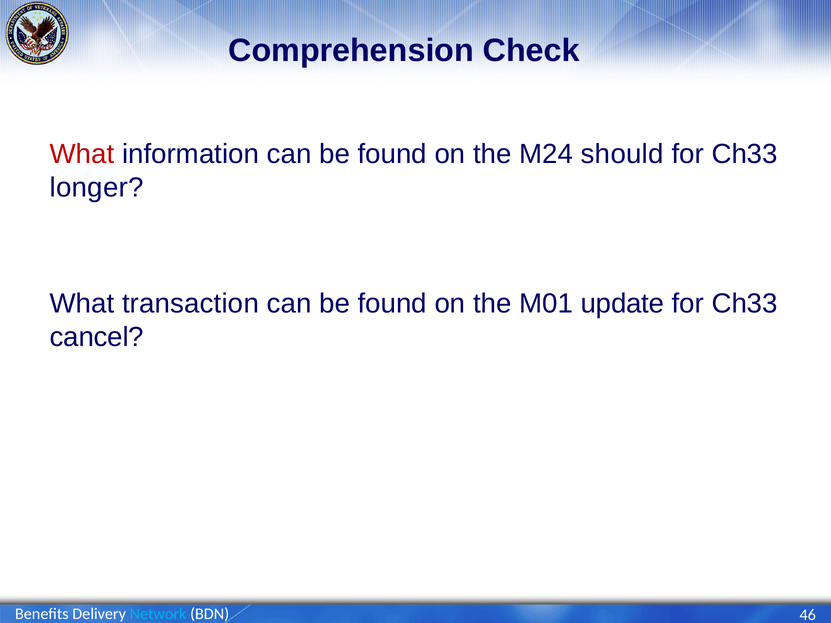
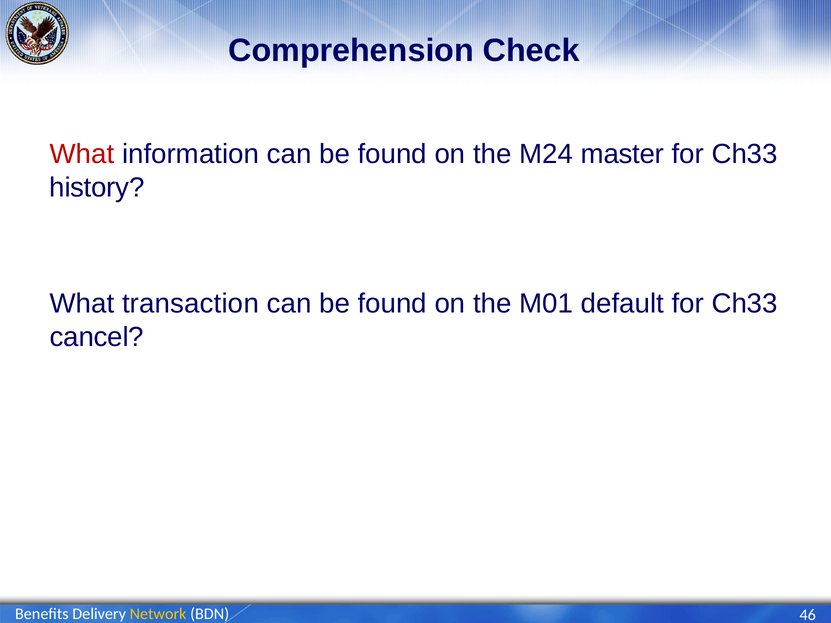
should: should -> master
longer: longer -> history
update: update -> default
Network colour: light blue -> yellow
